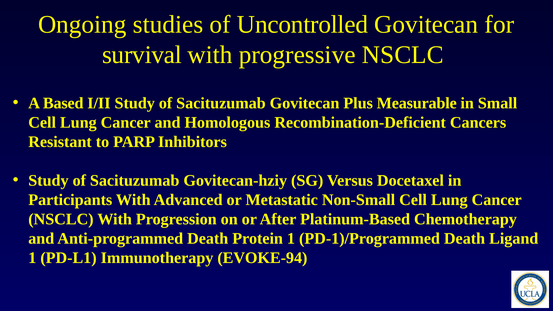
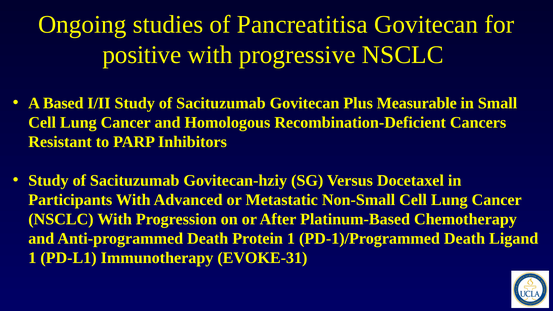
Uncontrolled: Uncontrolled -> Pancreatitisa
survival: survival -> positive
EVOKE-94: EVOKE-94 -> EVOKE-31
